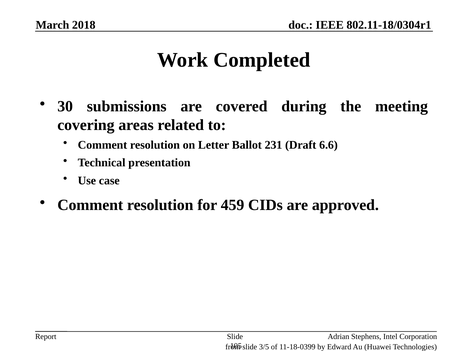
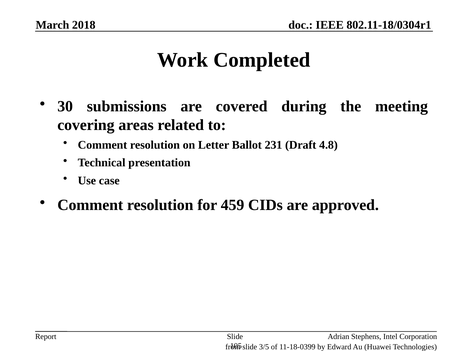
6.6: 6.6 -> 4.8
